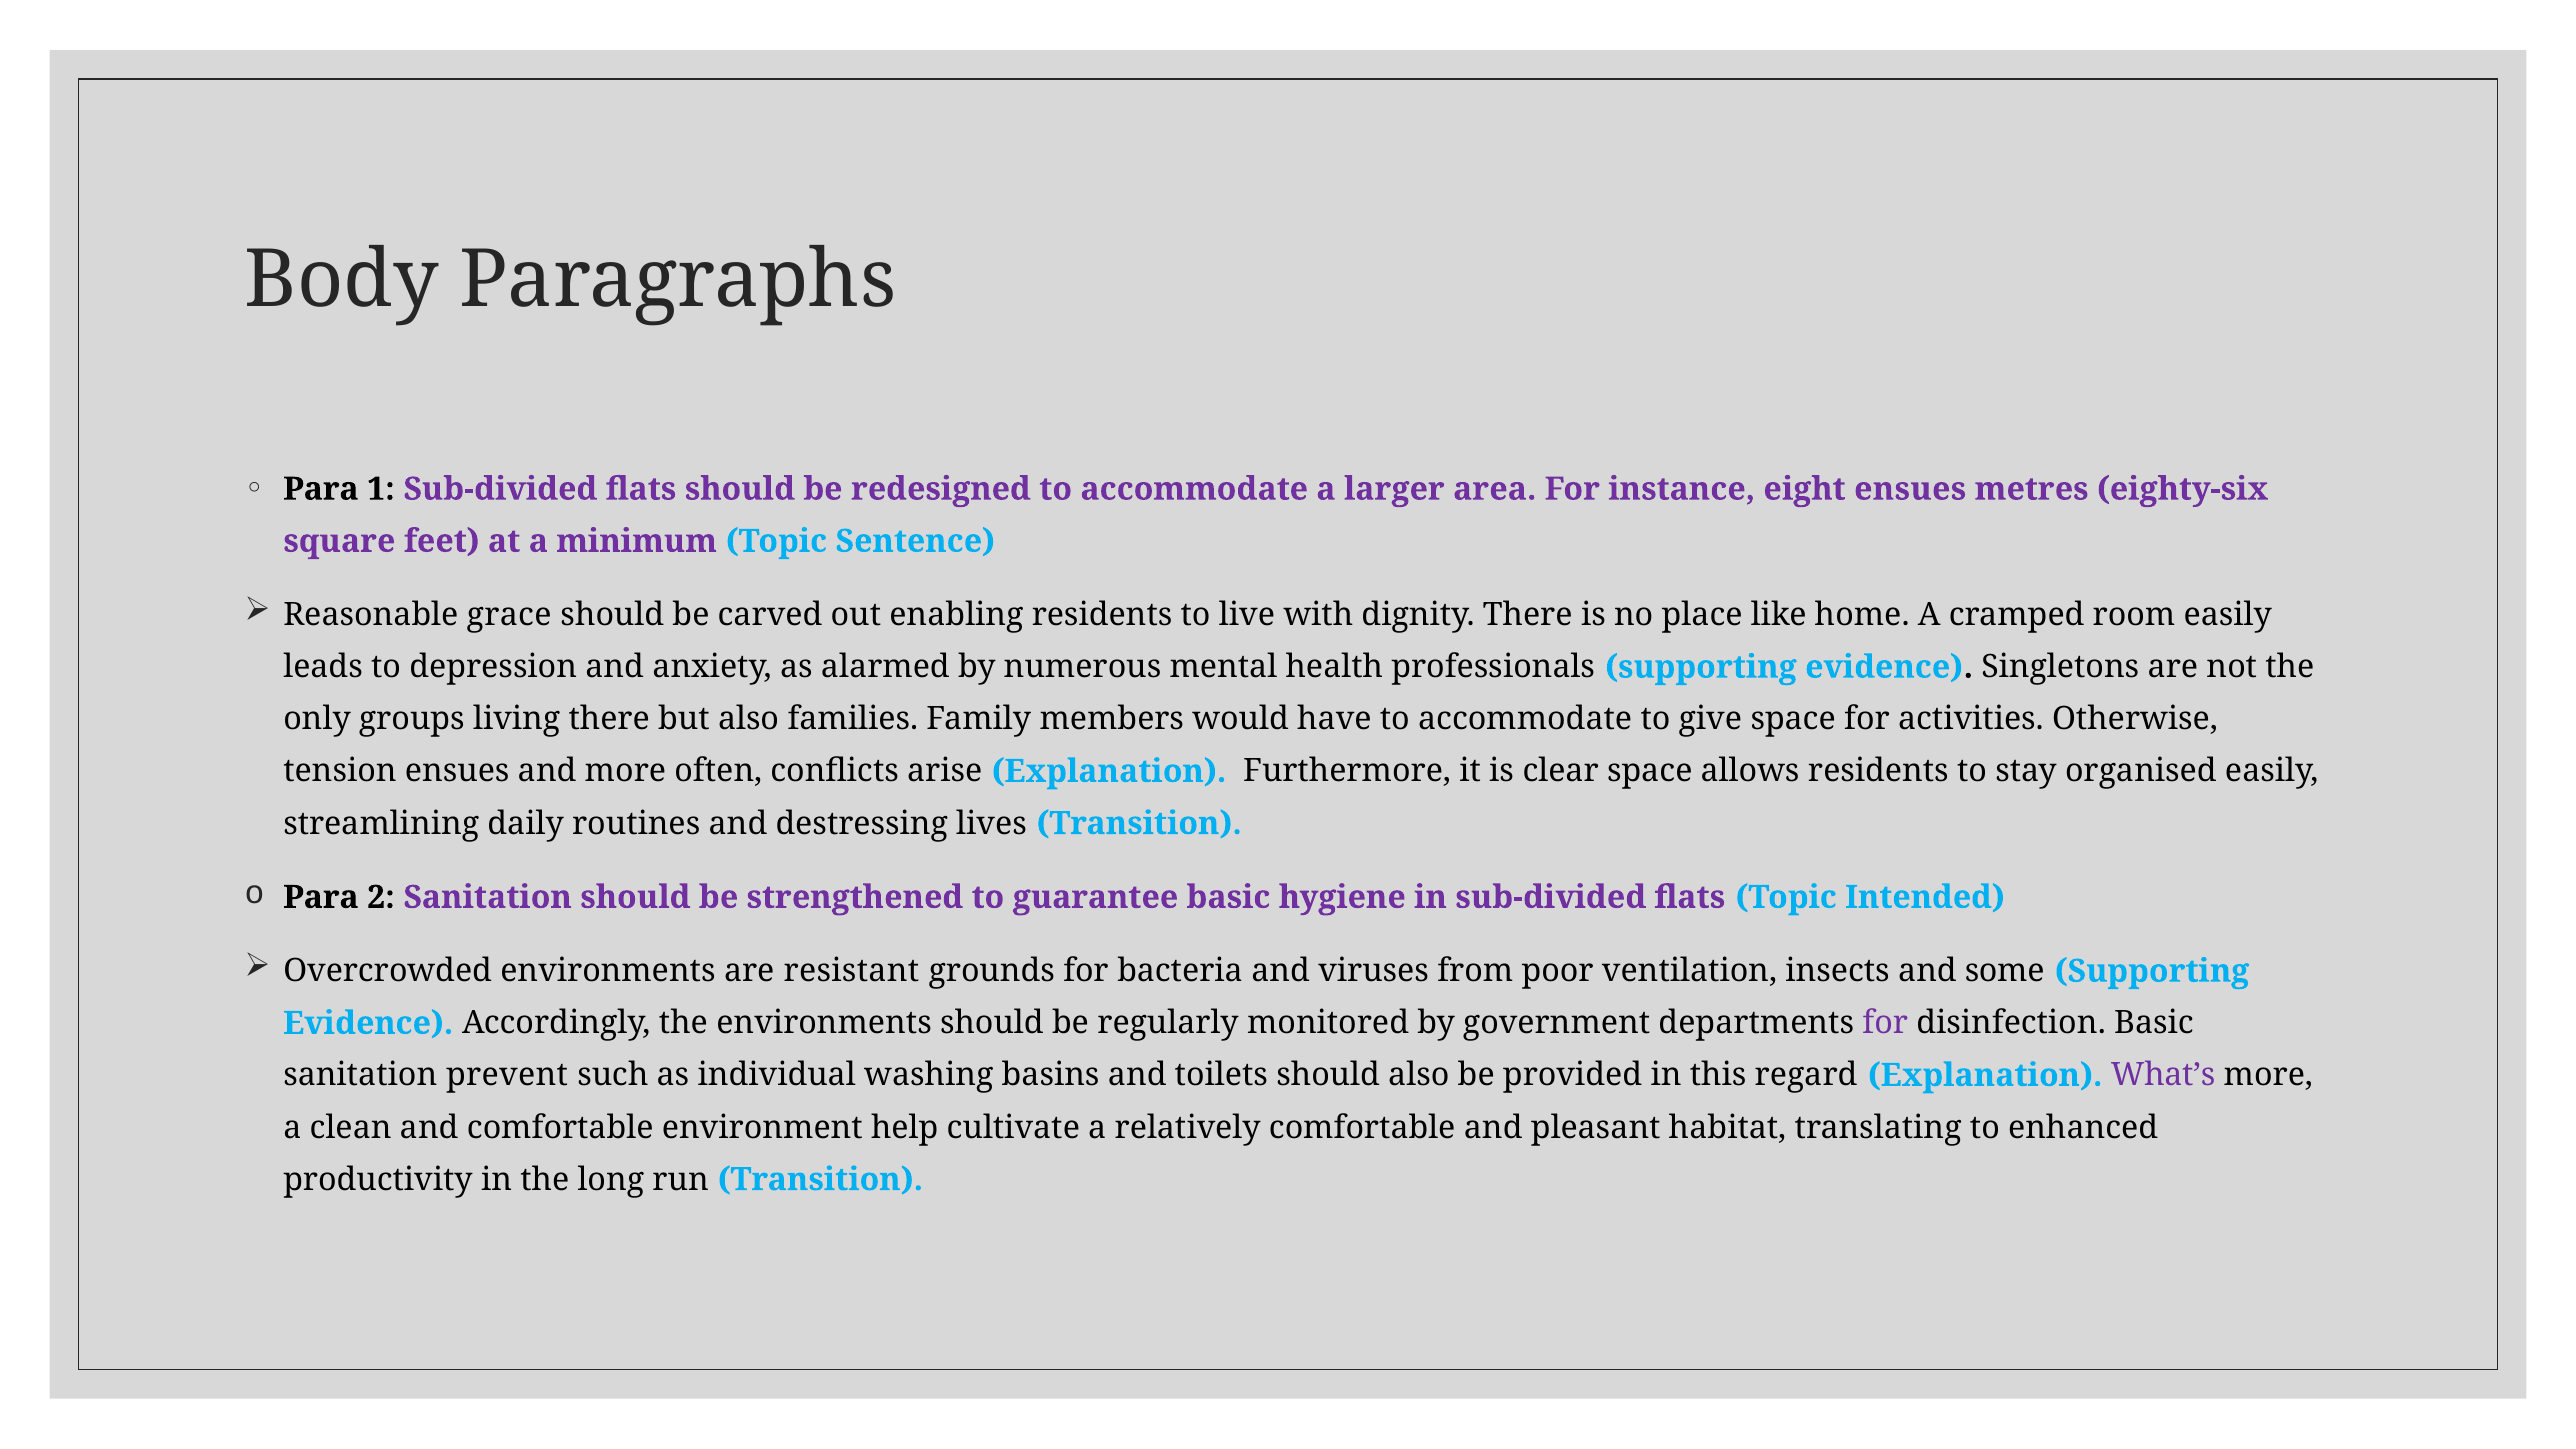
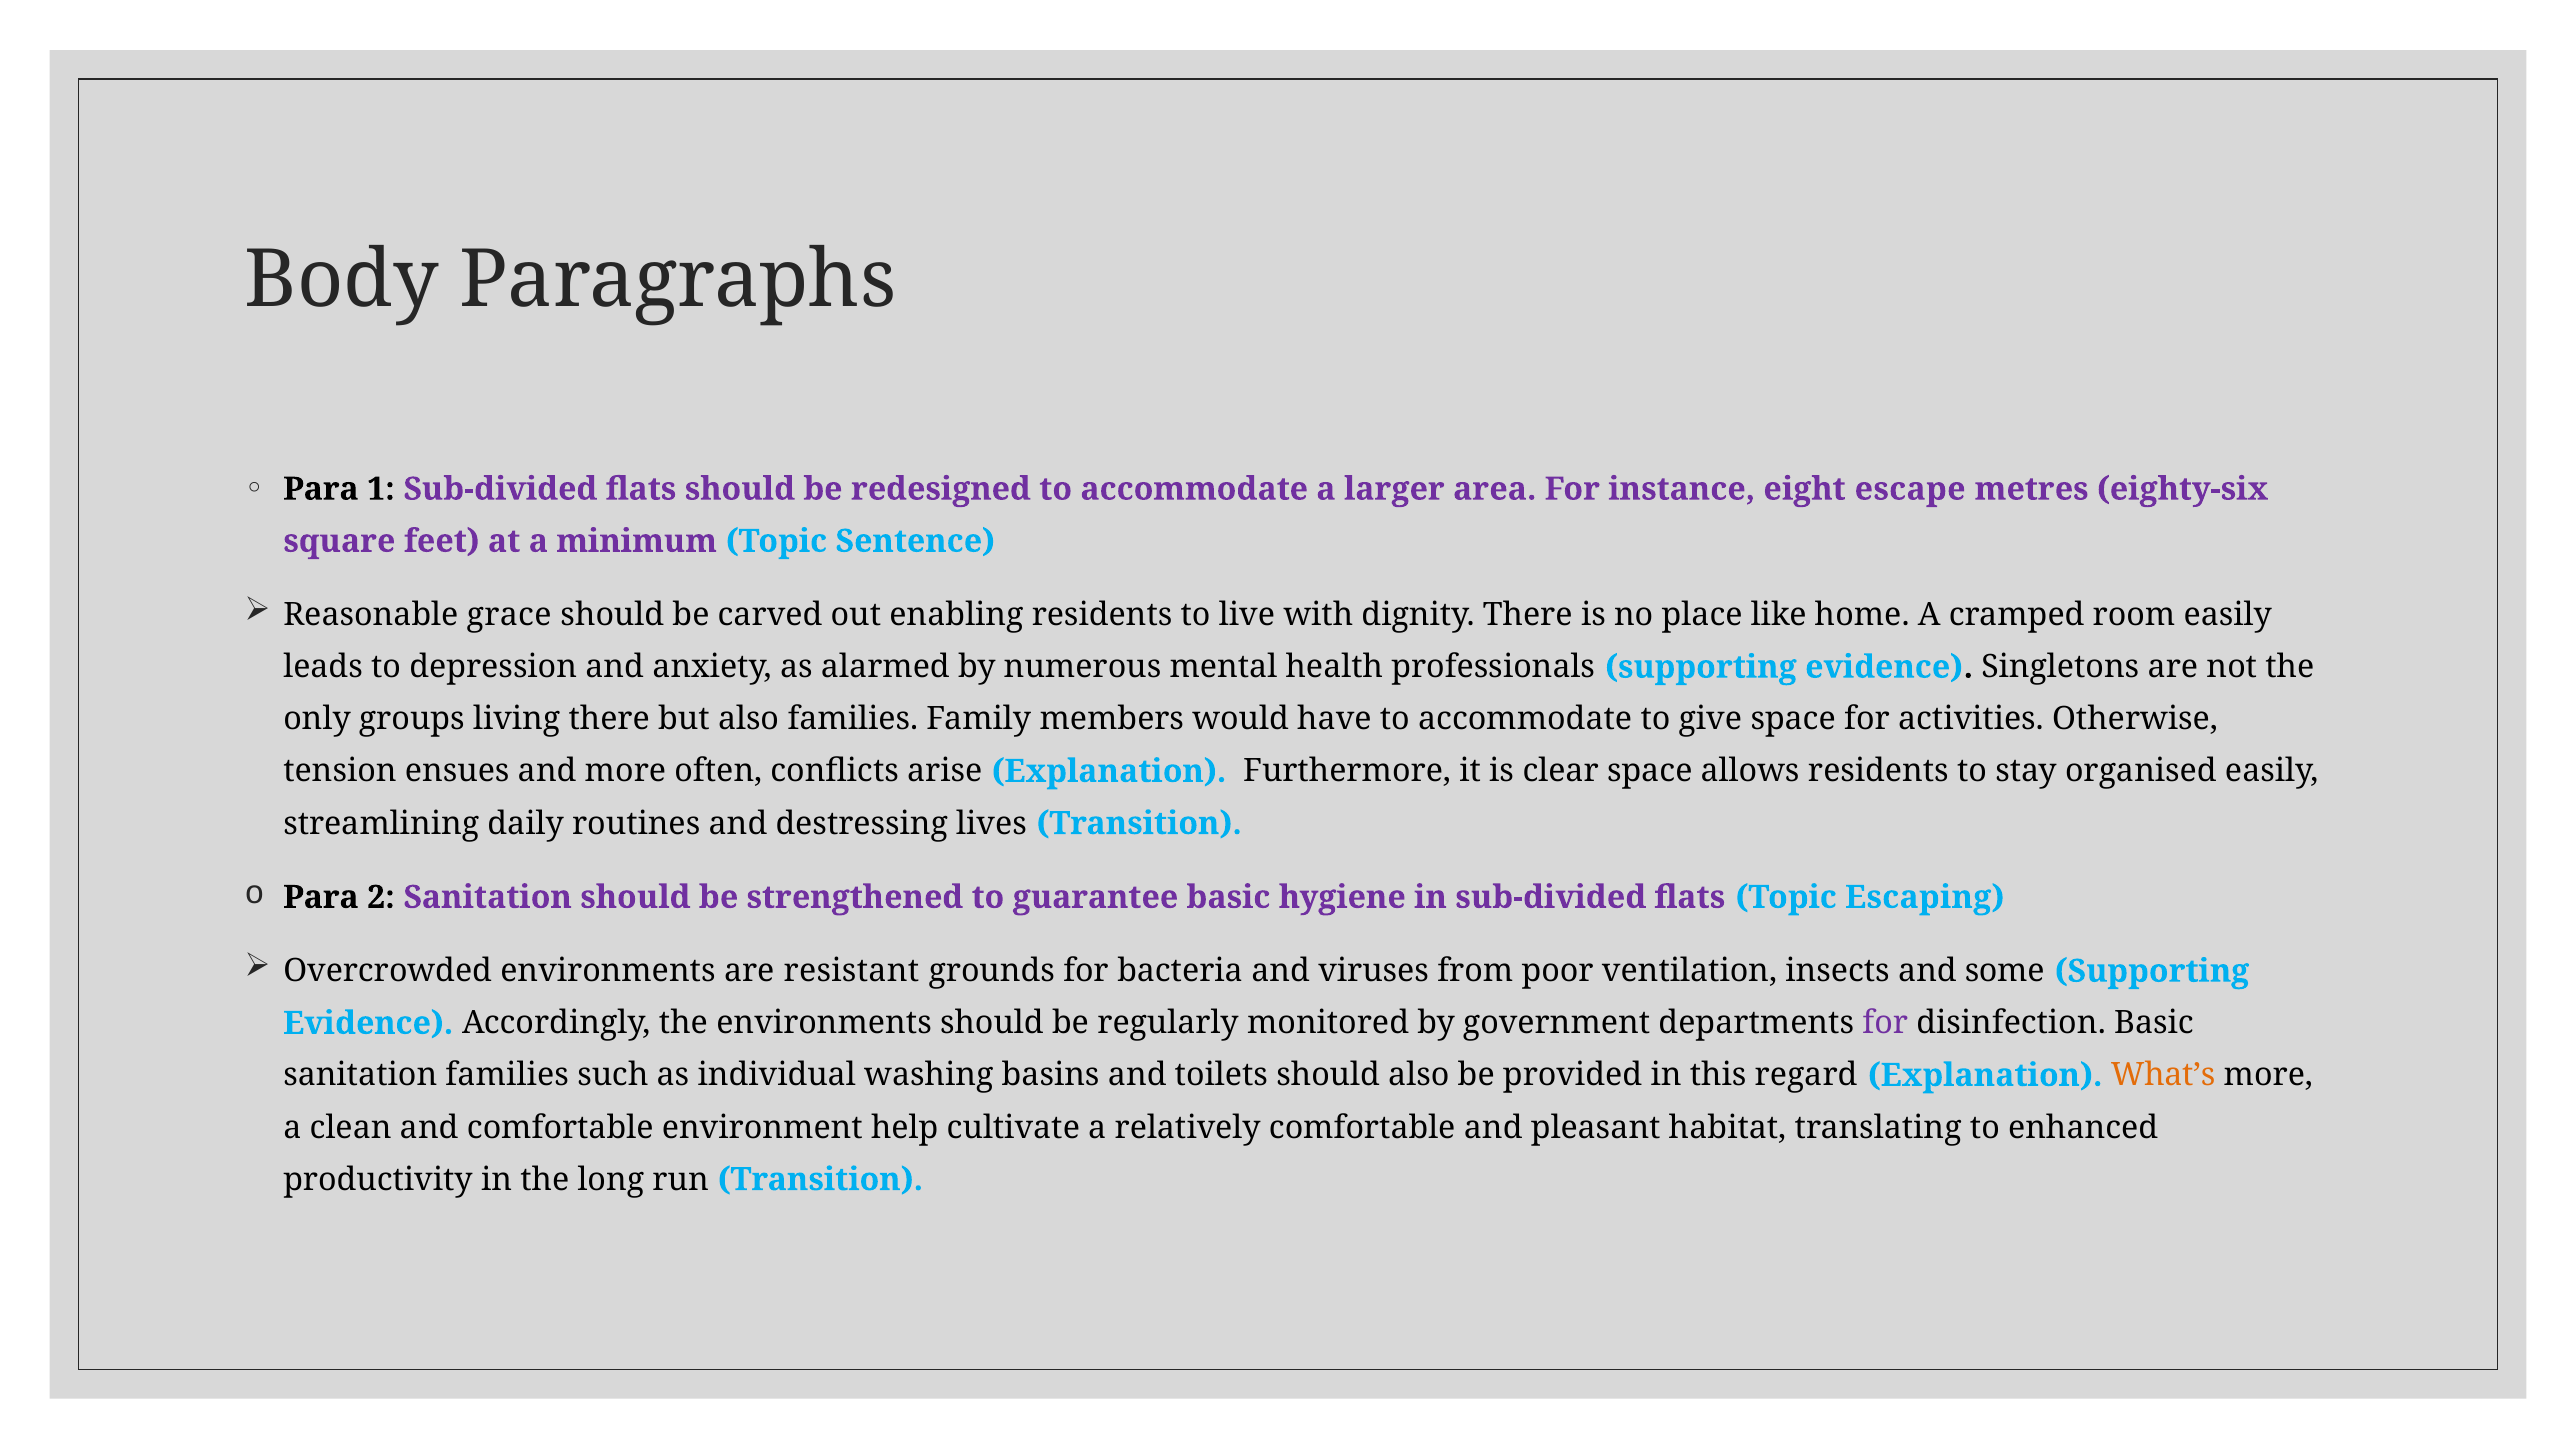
eight ensues: ensues -> escape
Intended: Intended -> Escaping
sanitation prevent: prevent -> families
What’s colour: purple -> orange
